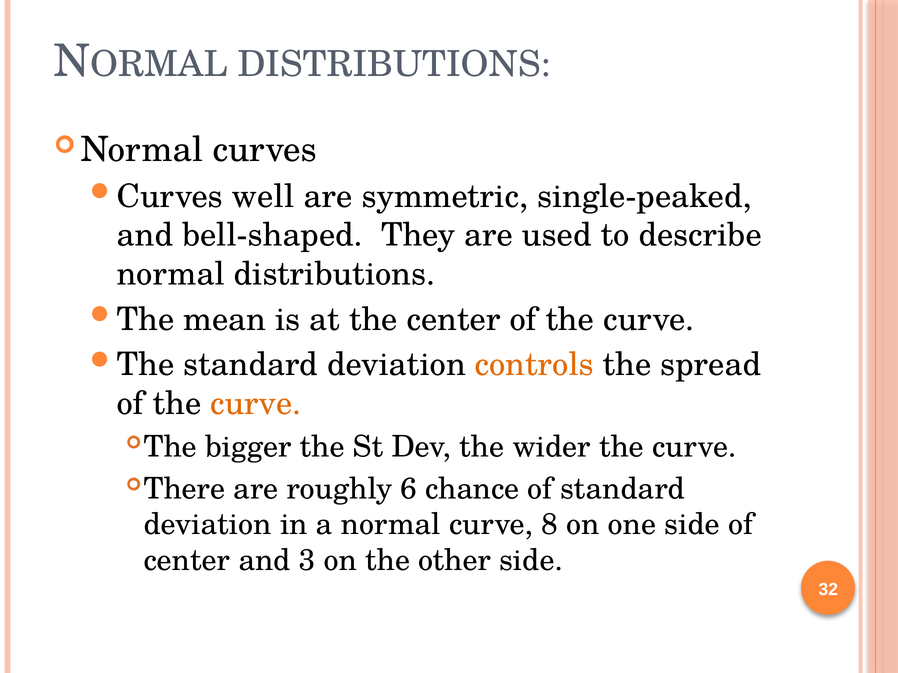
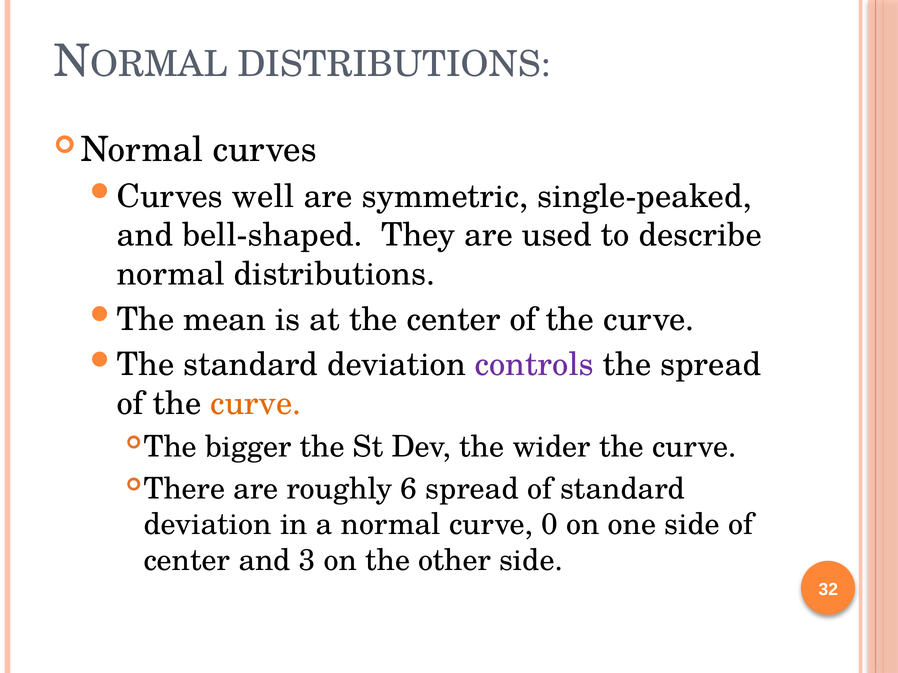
controls colour: orange -> purple
6 chance: chance -> spread
8: 8 -> 0
